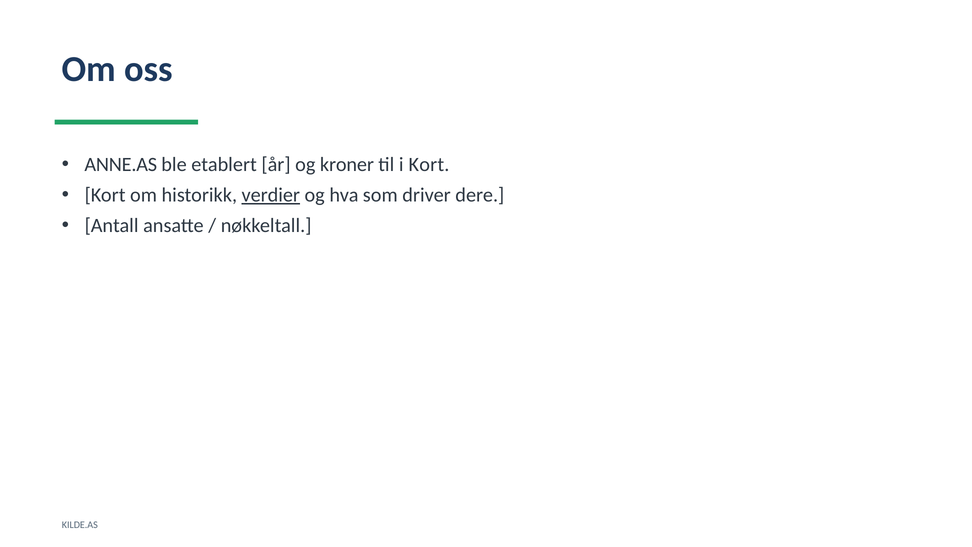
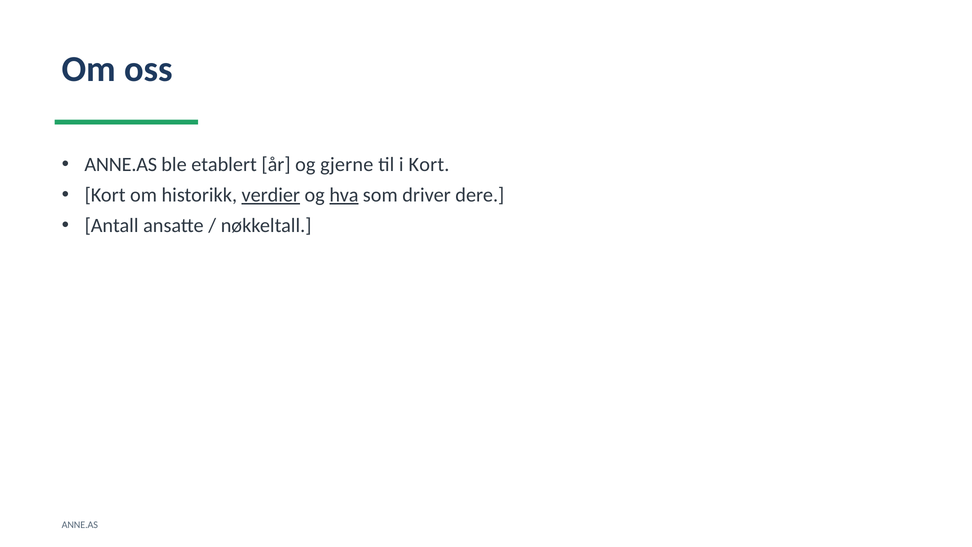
kroner: kroner -> gjerne
hva underline: none -> present
KILDE.AS at (80, 525): KILDE.AS -> ANNE.AS
